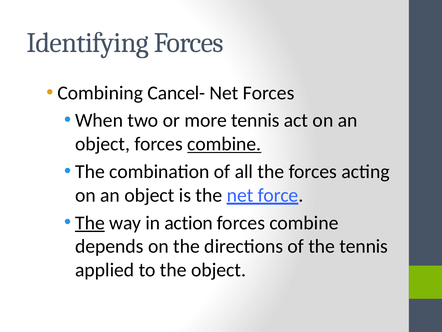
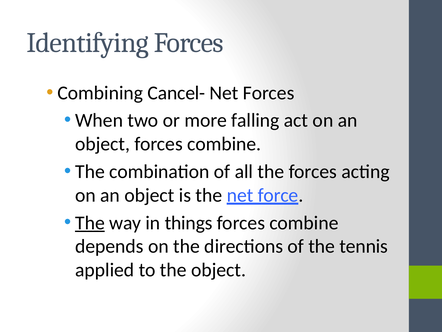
more tennis: tennis -> falling
combine at (224, 144) underline: present -> none
action: action -> things
